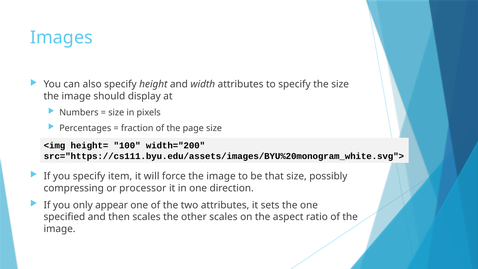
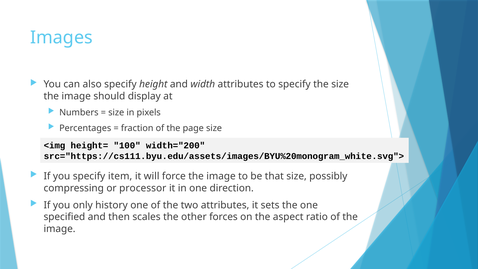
appear: appear -> history
other scales: scales -> forces
